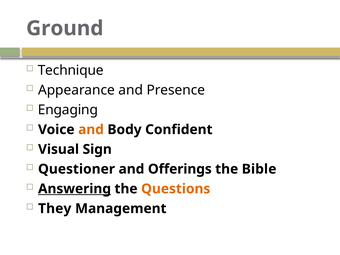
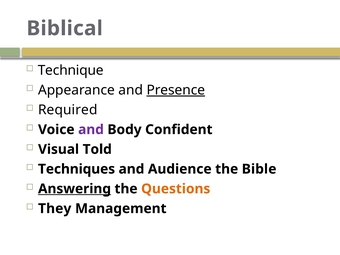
Ground: Ground -> Biblical
Presence underline: none -> present
Engaging: Engaging -> Required
and at (91, 130) colour: orange -> purple
Sign: Sign -> Told
Questioner: Questioner -> Techniques
Offerings: Offerings -> Audience
